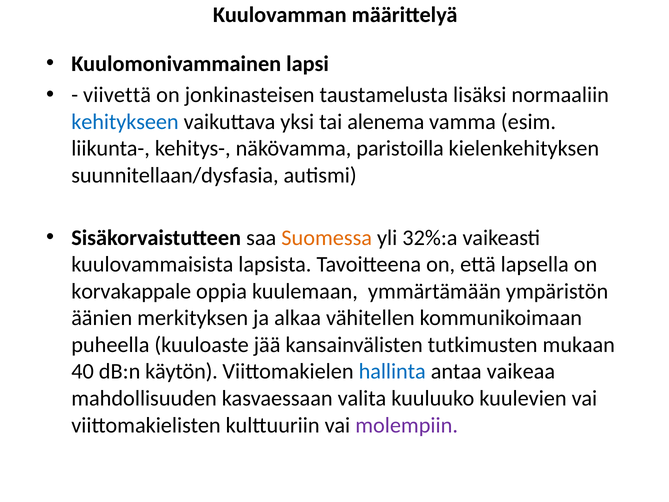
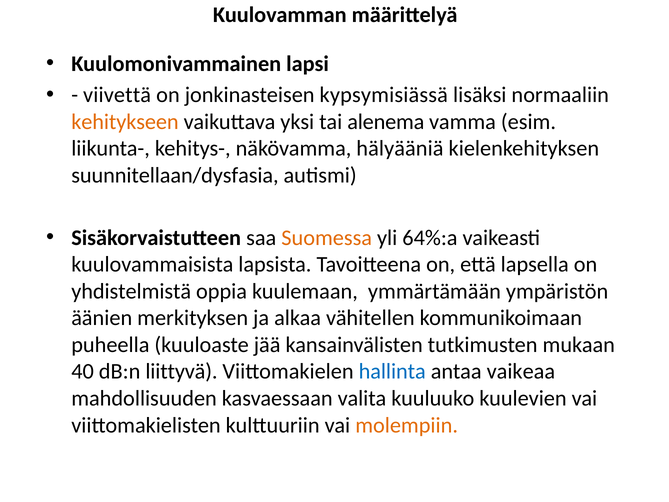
taustamelusta: taustamelusta -> kypsymisiässä
kehitykseen colour: blue -> orange
paristoilla: paristoilla -> hälyääniä
32%:a: 32%:a -> 64%:a
korvakappale: korvakappale -> yhdistelmistä
käytön: käytön -> liittyvä
molempiin colour: purple -> orange
